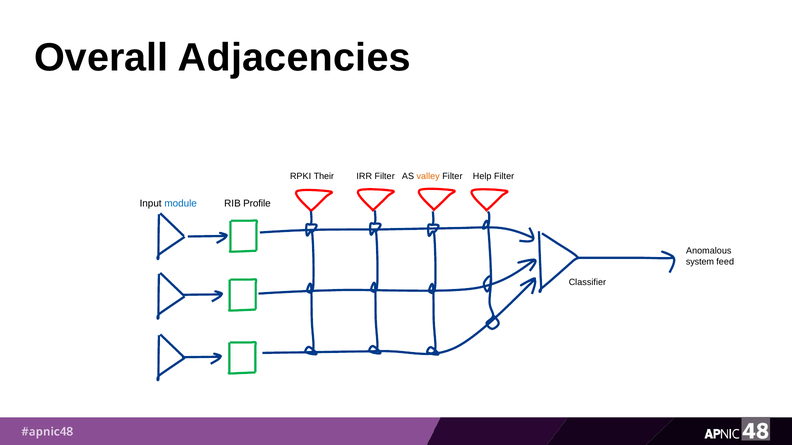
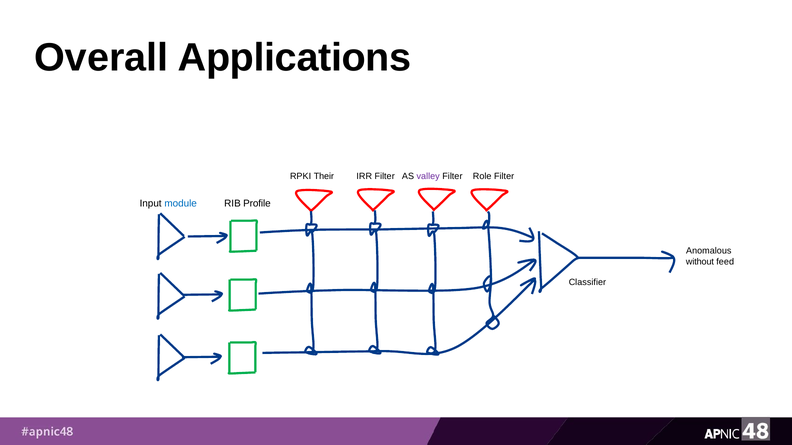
Adjacencies: Adjacencies -> Applications
valley colour: orange -> purple
Help: Help -> Role
system: system -> without
